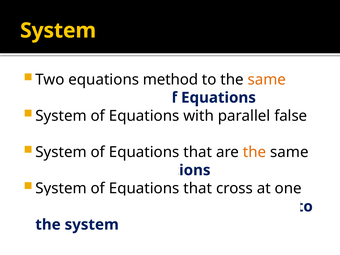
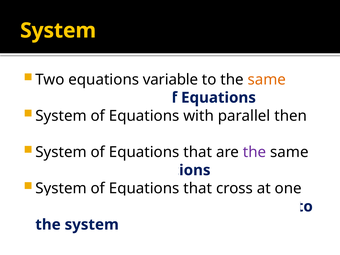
method: method -> variable
false: false -> then
the at (255, 152) colour: orange -> purple
